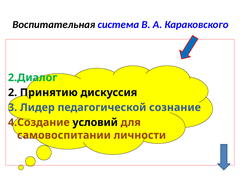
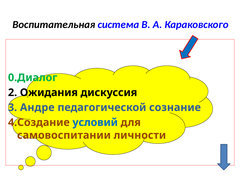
2.Диалог: 2.Диалог -> 0.Диалог
Принятию: Принятию -> Ожидания
Лидер: Лидер -> Андре
условий colour: black -> blue
